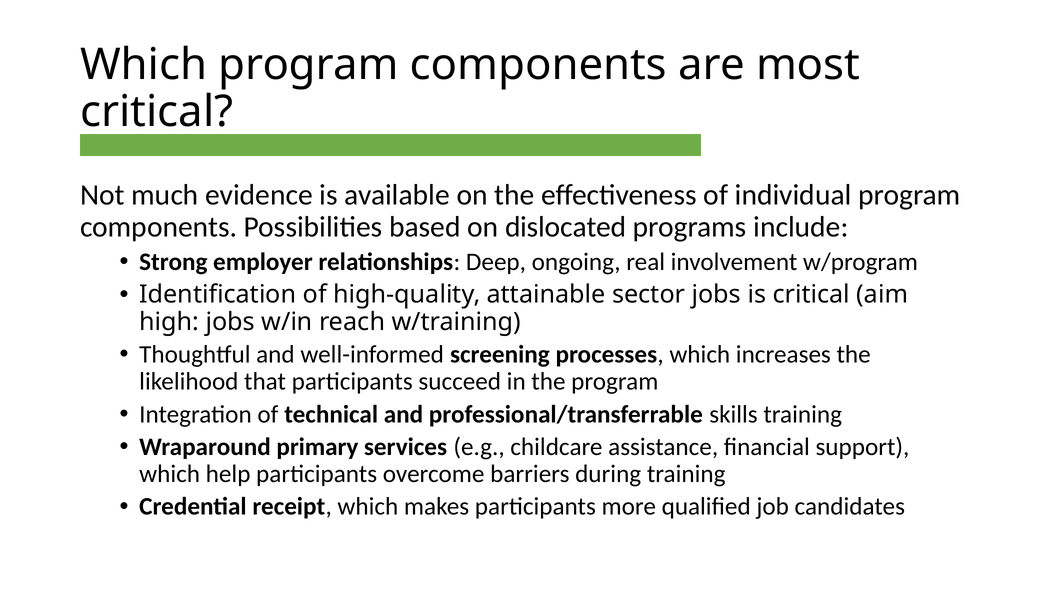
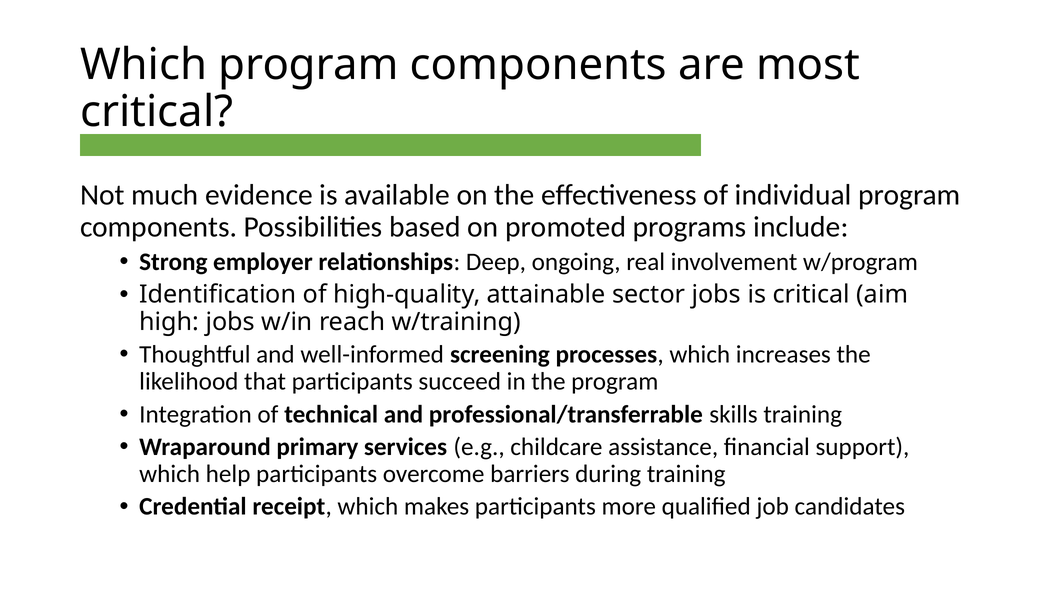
dislocated: dislocated -> promoted
